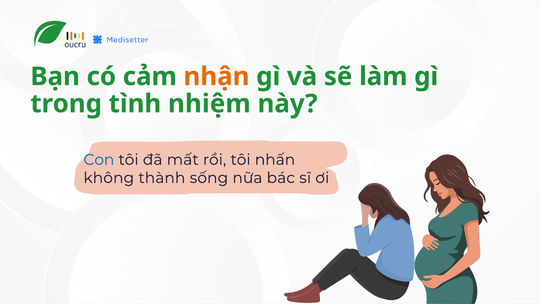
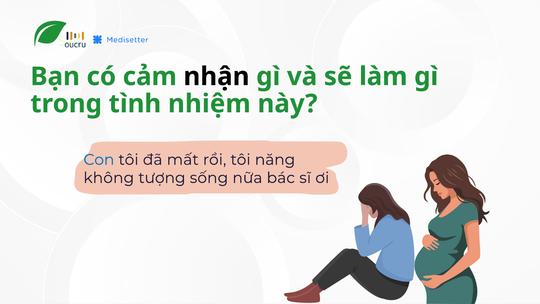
nhận colour: orange -> black
nhấn: nhấn -> năng
thành: thành -> tượng
